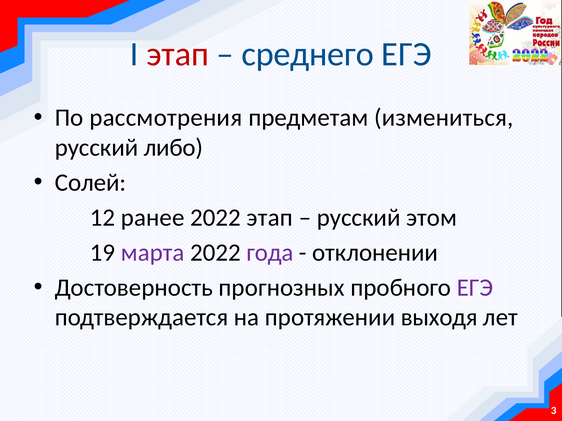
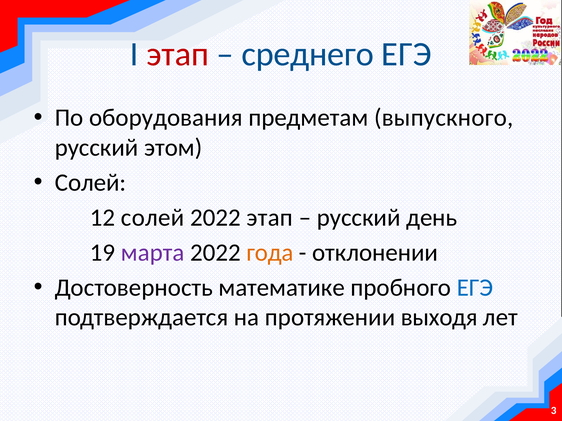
рассмотрения: рассмотрения -> оборудования
измениться: измениться -> выпускного
либо: либо -> этом
12 ранее: ранее -> солей
этом: этом -> день
года colour: purple -> orange
прогнозных: прогнозных -> математике
ЕГЭ at (475, 288) colour: purple -> blue
